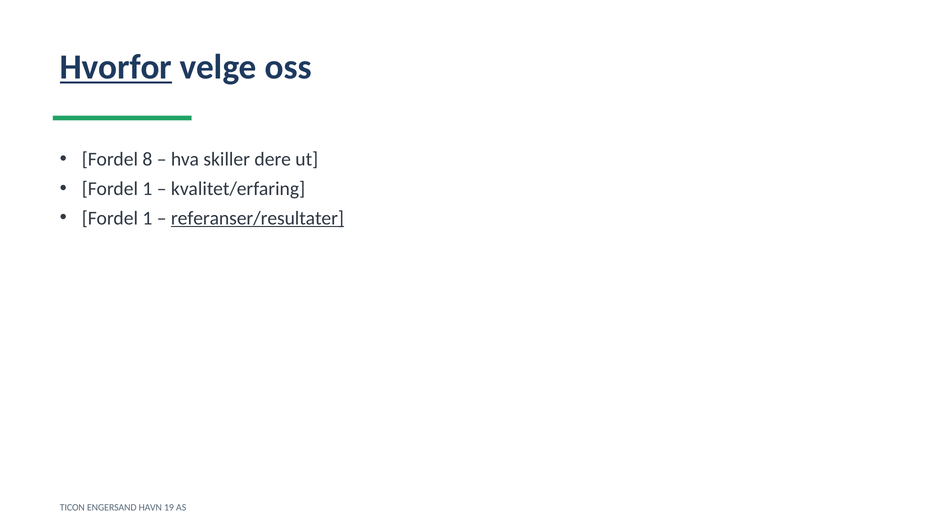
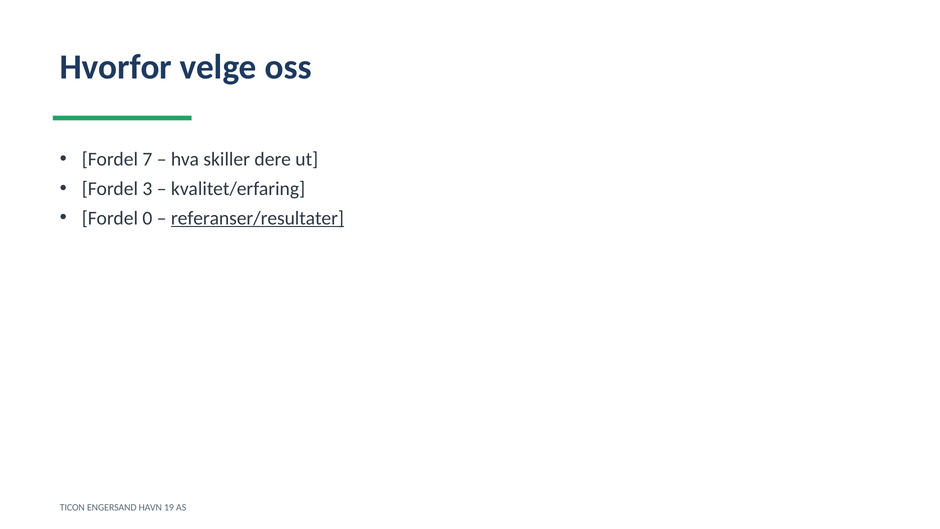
Hvorfor underline: present -> none
8: 8 -> 7
1 at (147, 189): 1 -> 3
1 at (147, 218): 1 -> 0
